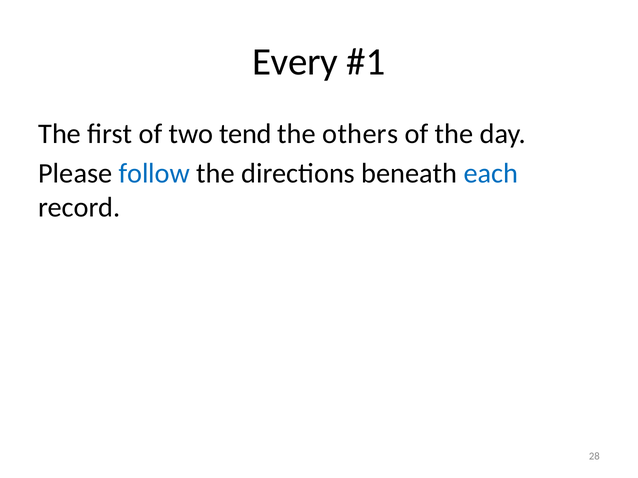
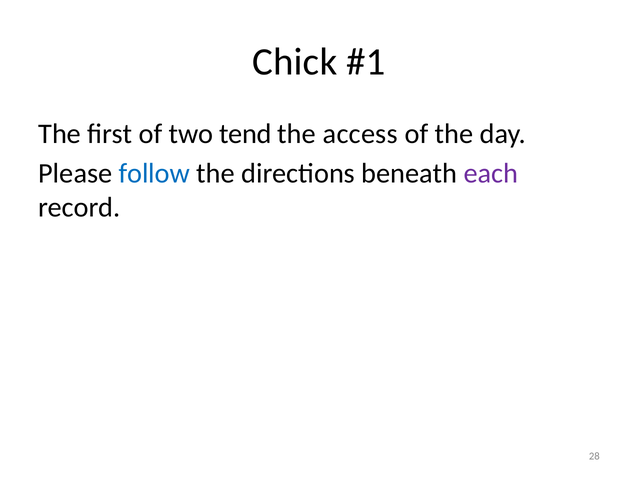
Every: Every -> Chick
others: others -> access
each colour: blue -> purple
